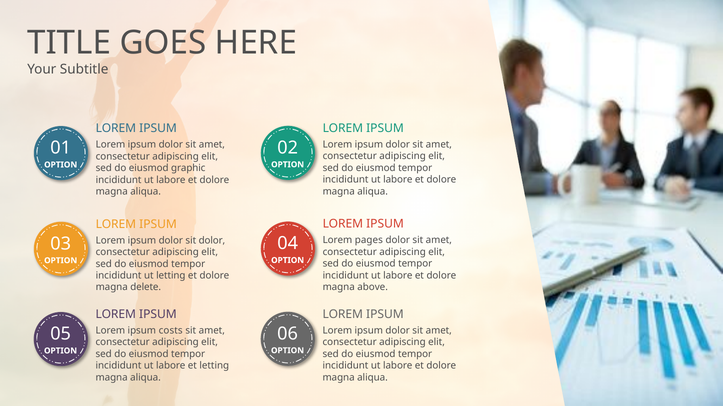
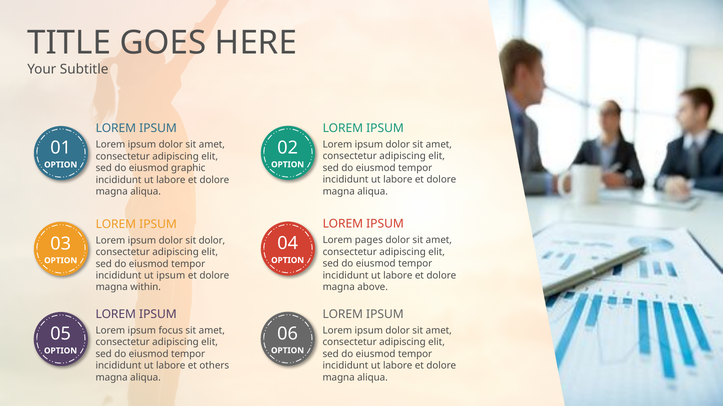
ut letting: letting -> ipsum
delete: delete -> within
costs: costs -> focus
et letting: letting -> others
